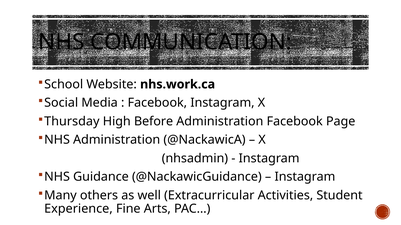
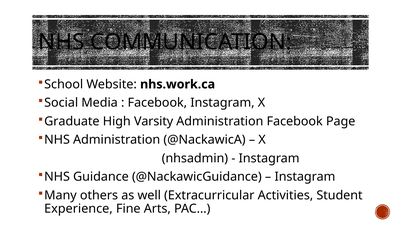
Thursday: Thursday -> Graduate
Before: Before -> Varsity
